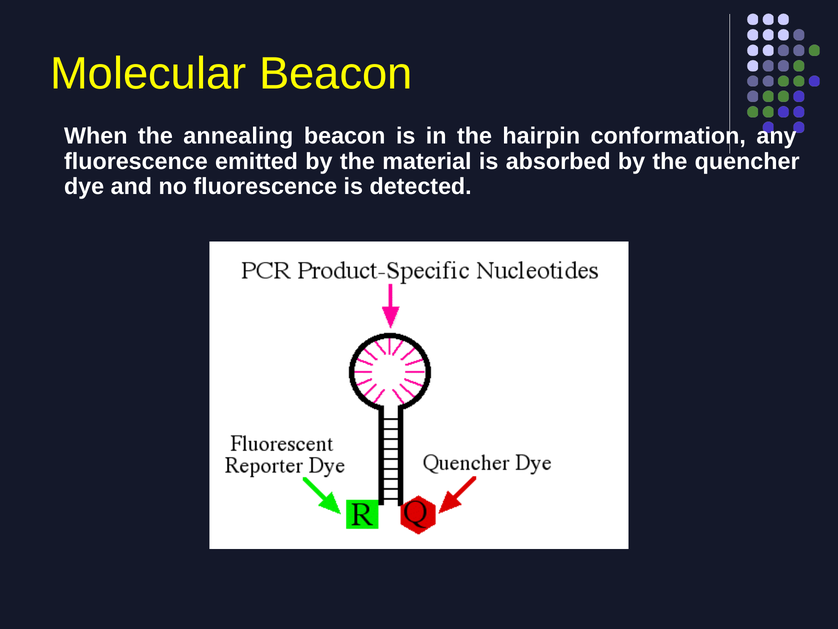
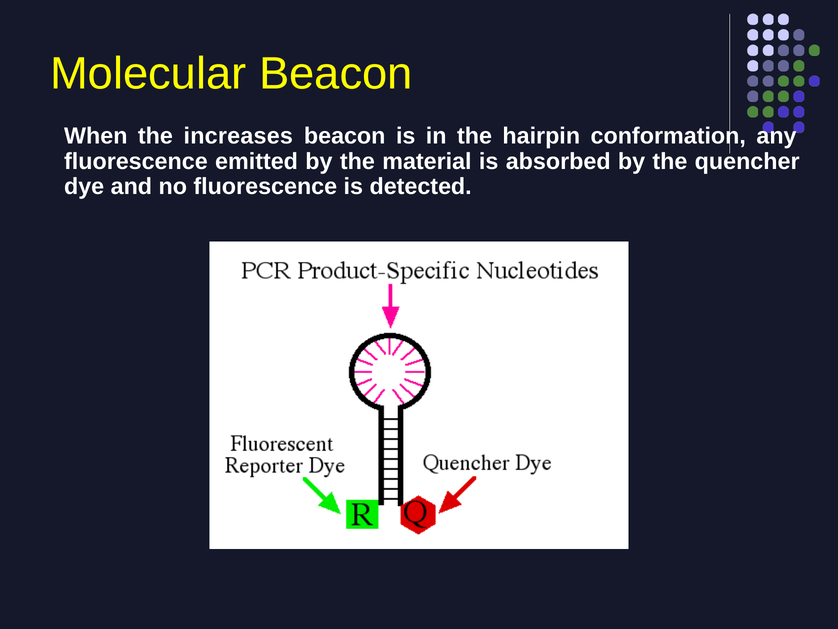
annealing: annealing -> increases
